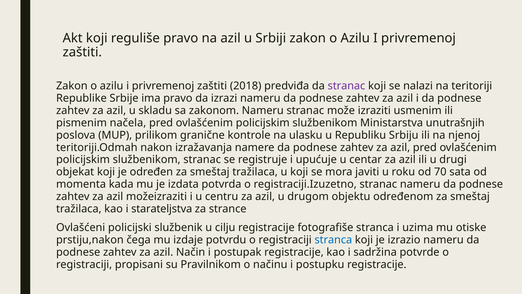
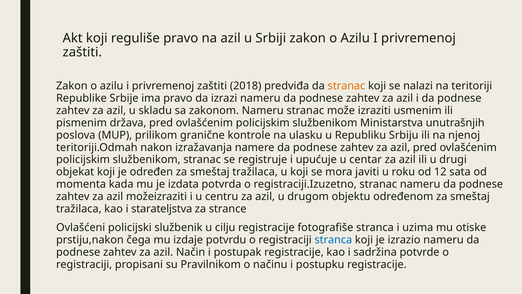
stranac at (346, 86) colour: purple -> orange
načela: načela -> država
70: 70 -> 12
